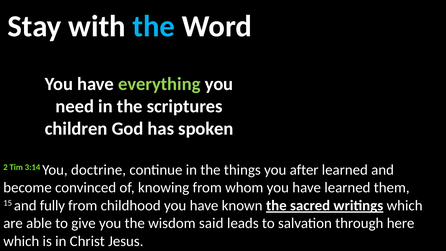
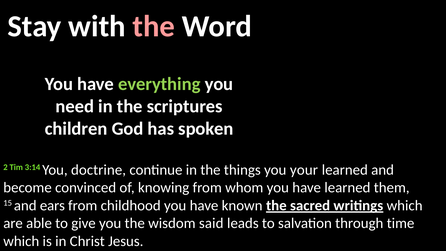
the at (154, 26) colour: light blue -> pink
after: after -> your
fully: fully -> ears
here: here -> time
